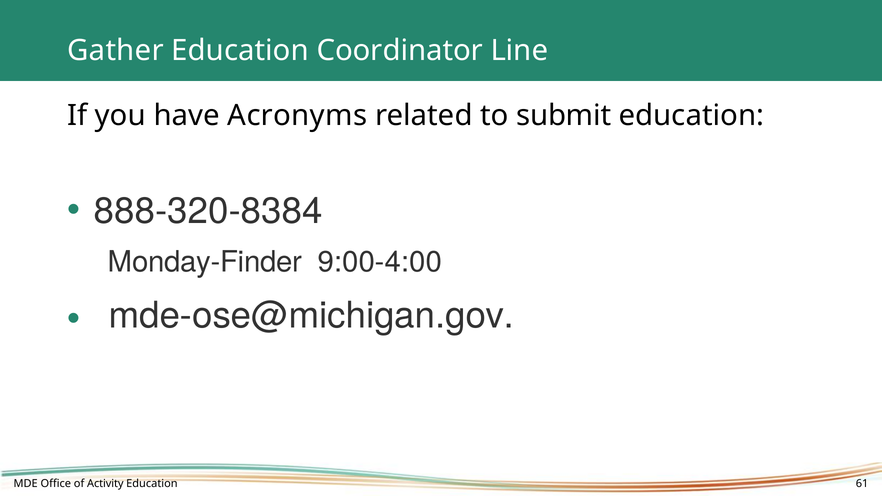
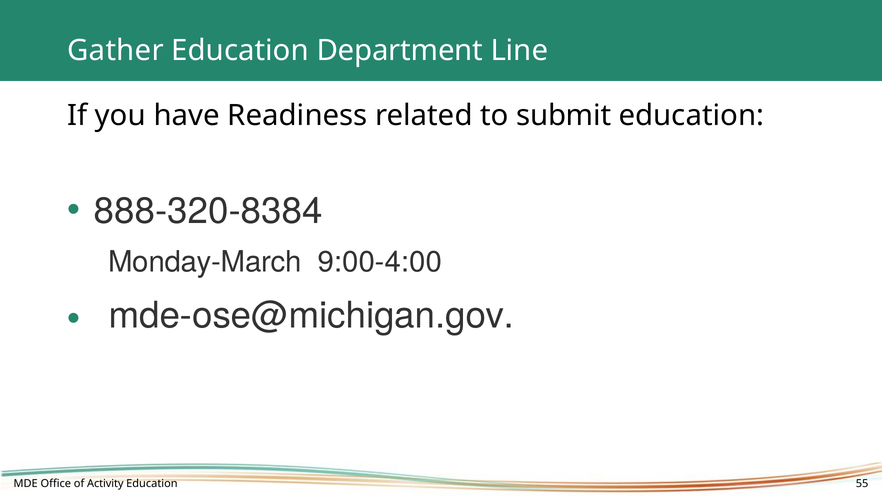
Coordinator: Coordinator -> Department
Acronyms: Acronyms -> Readiness
Monday-Finder: Monday-Finder -> Monday-March
61: 61 -> 55
